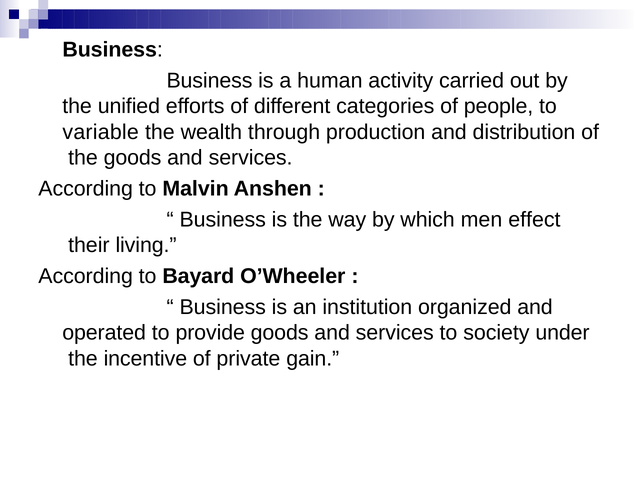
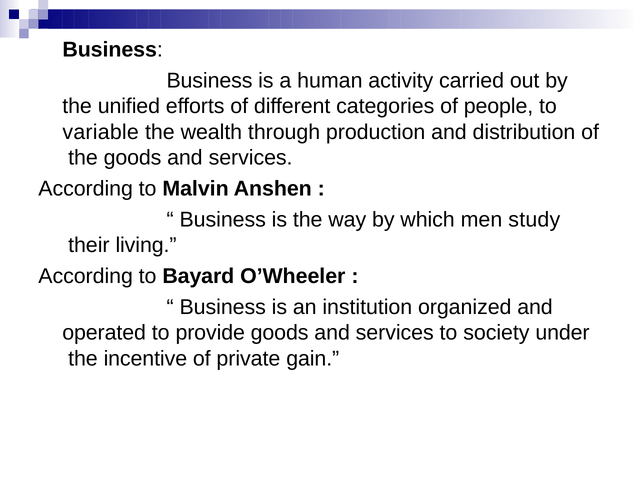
effect: effect -> study
